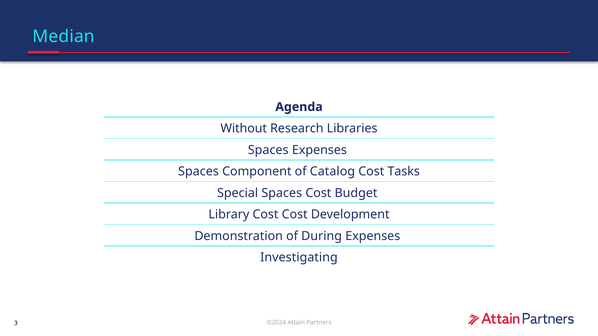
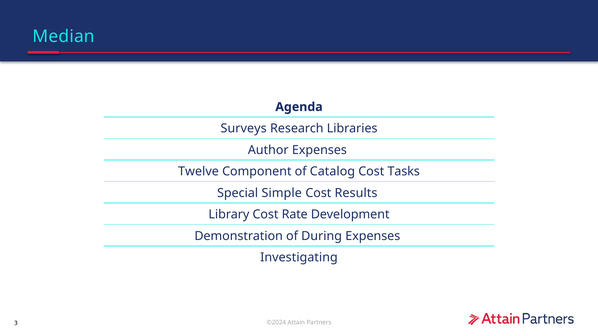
Without: Without -> Surveys
Spaces at (268, 150): Spaces -> Author
Spaces at (199, 172): Spaces -> Twelve
Special Spaces: Spaces -> Simple
Budget: Budget -> Results
Cost Cost: Cost -> Rate
